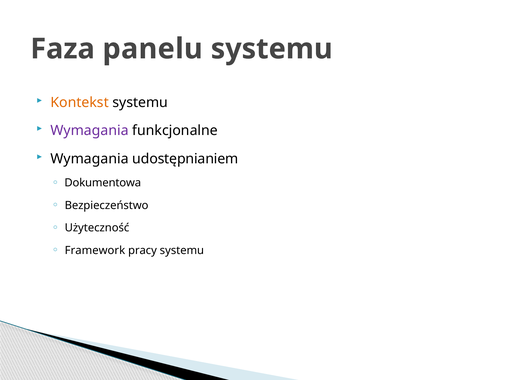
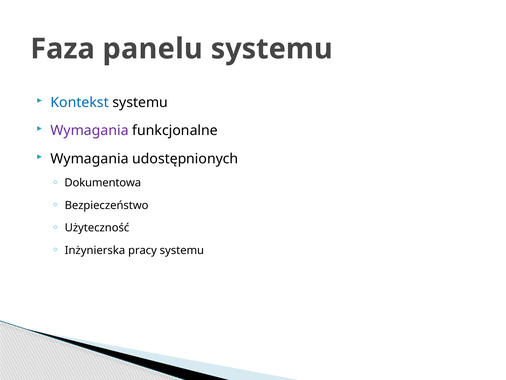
Kontekst colour: orange -> blue
udostępnianiem: udostępnianiem -> udostępnionych
Framework: Framework -> Inżynierska
